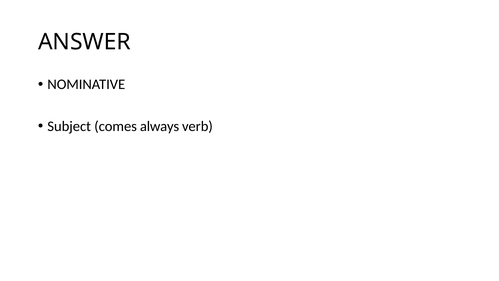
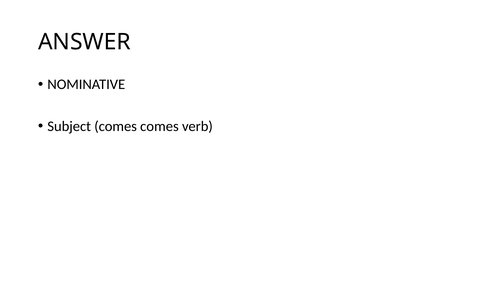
comes always: always -> comes
